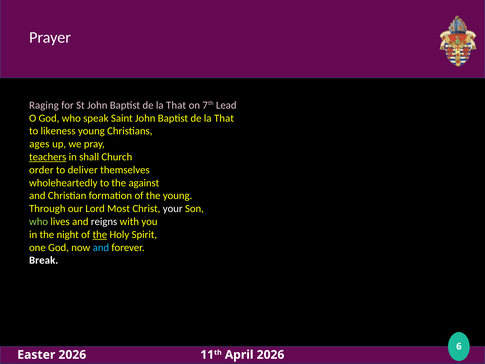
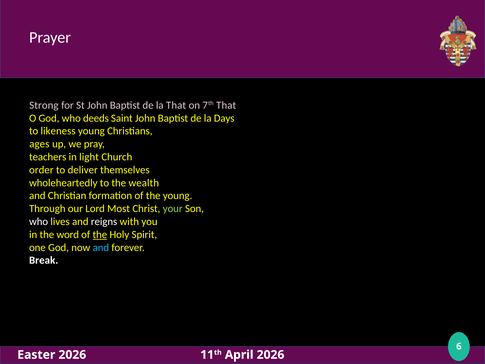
Raging: Raging -> Strong
7th Lead: Lead -> That
speak: speak -> deeds
That at (224, 118): That -> Days
teachers underline: present -> none
shall: shall -> light
against: against -> wealth
your colour: white -> light green
who at (39, 221) colour: light green -> white
night: night -> word
